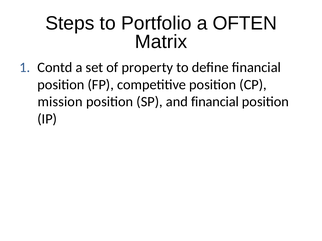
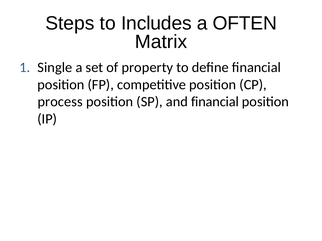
Portfolio: Portfolio -> Includes
Contd: Contd -> Single
mission: mission -> process
